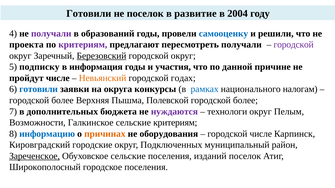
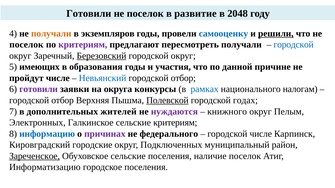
2004: 2004 -> 2048
получали at (51, 34) colour: purple -> orange
образований: образований -> экземпляров
решили underline: none -> present
проекта at (26, 45): проекта -> поселок
городской at (294, 45) colour: purple -> blue
подписку: подписку -> имеющих
информация: информация -> образования
Невьянский colour: orange -> blue
годах at (183, 78): годах -> отбор
готовили at (39, 89) colour: blue -> purple
более at (63, 101): более -> отбор
Полевской underline: none -> present
более at (245, 101): более -> годах
бюджета: бюджета -> жителей
технологи: технологи -> книжного
Возможности: Возможности -> Электронных
причинах colour: orange -> purple
оборудования: оборудования -> федерального
изданий: изданий -> наличие
Широкополосный: Широкополосный -> Информатизацию
